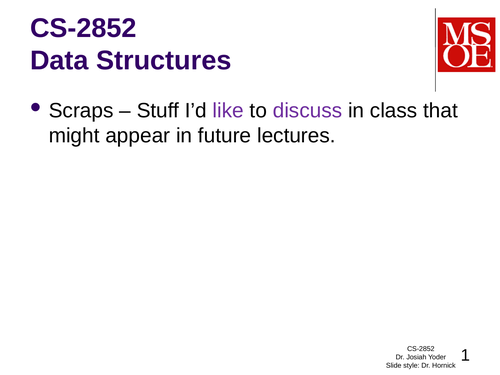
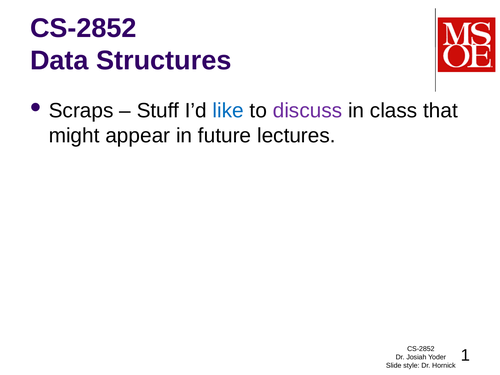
like colour: purple -> blue
